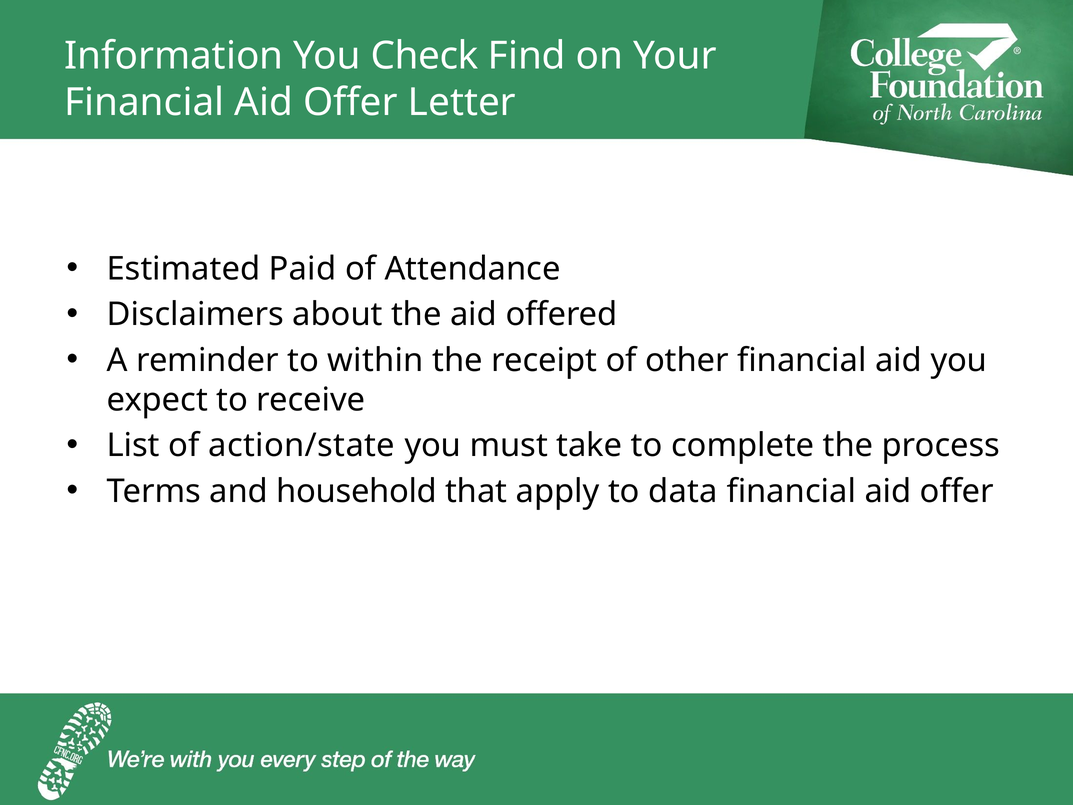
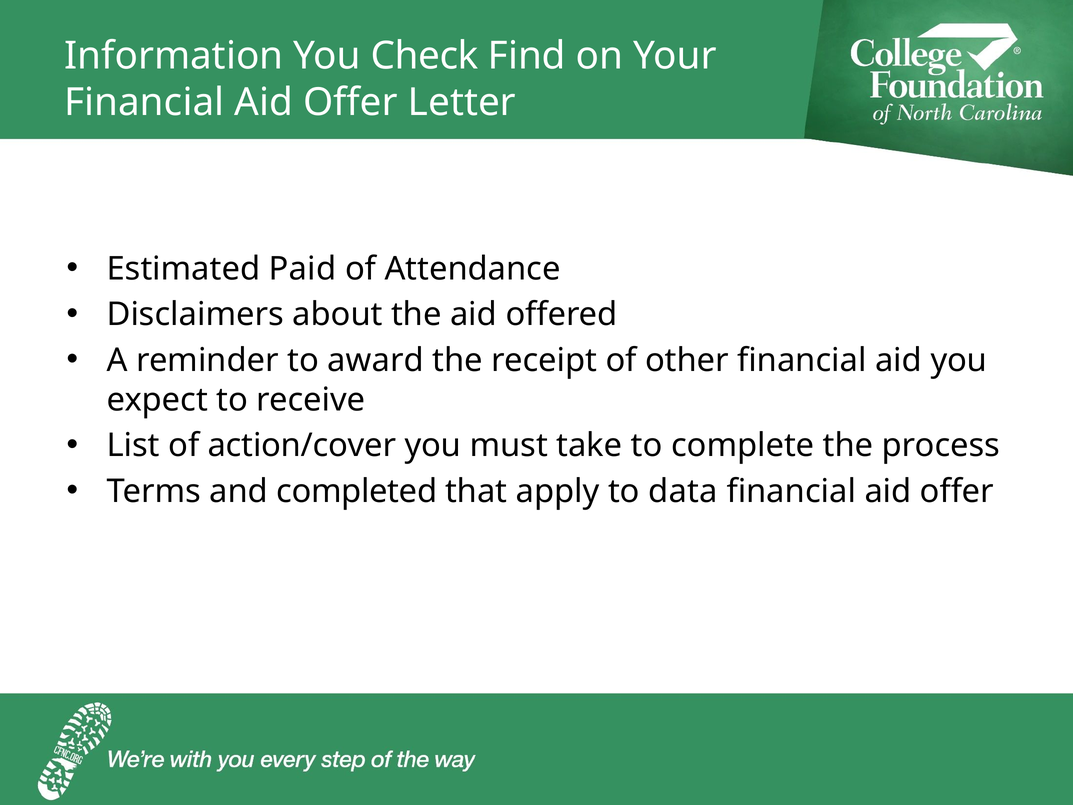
within: within -> award
action/state: action/state -> action/cover
household: household -> completed
